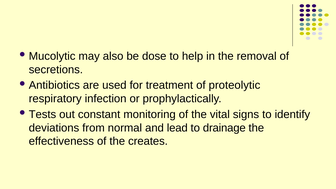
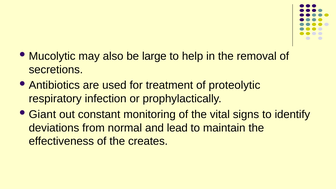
dose: dose -> large
Tests: Tests -> Giant
drainage: drainage -> maintain
